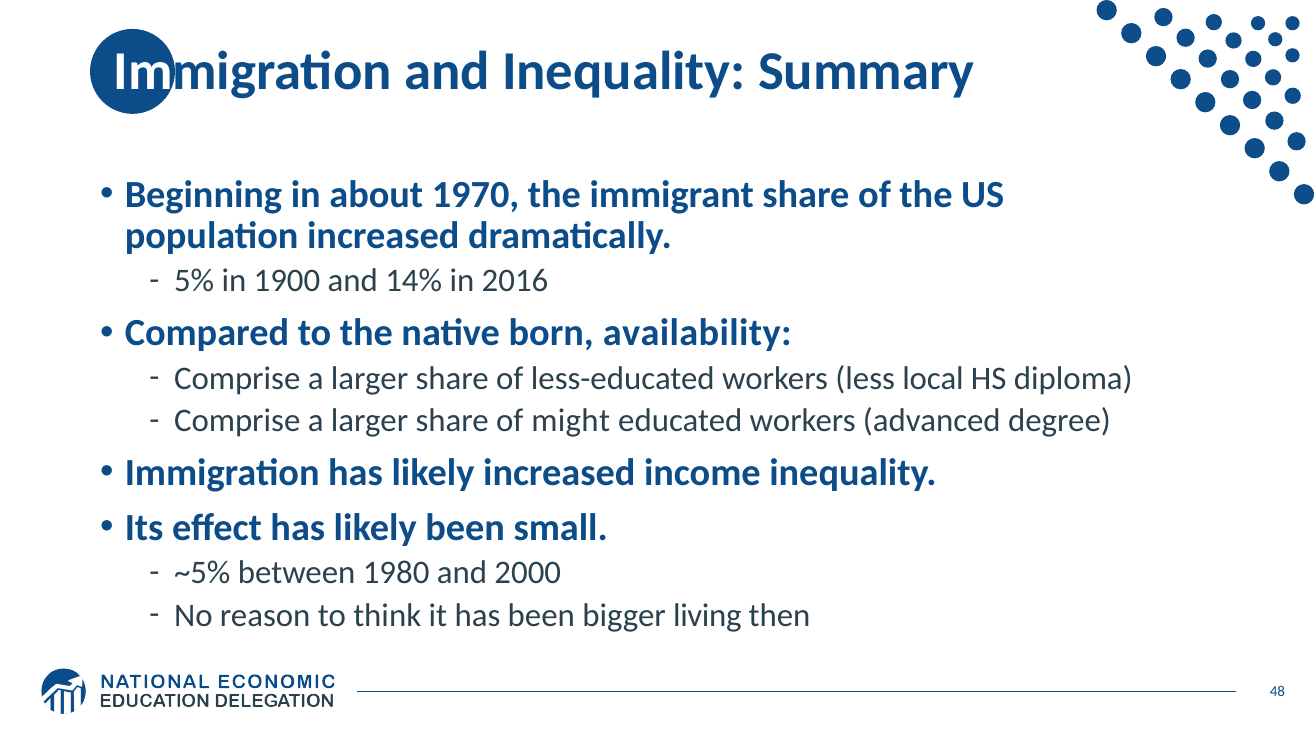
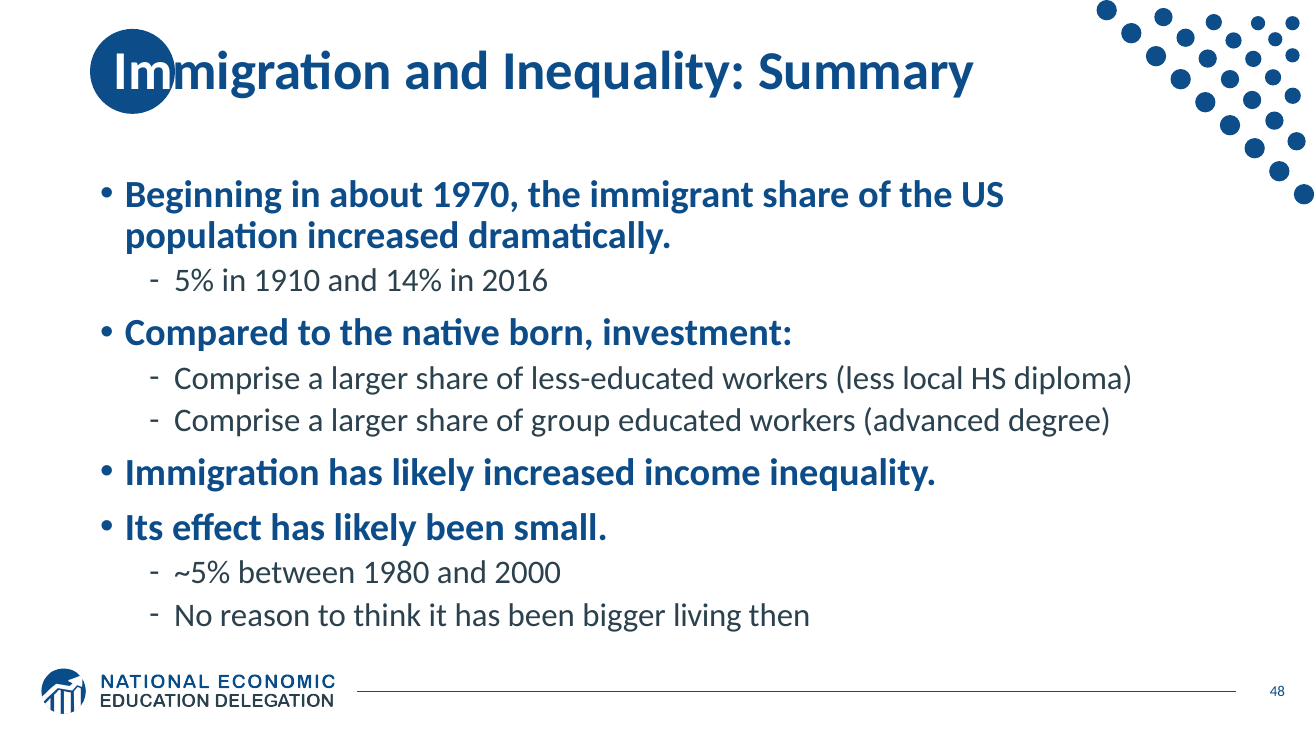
1900: 1900 -> 1910
availability: availability -> investment
might: might -> group
